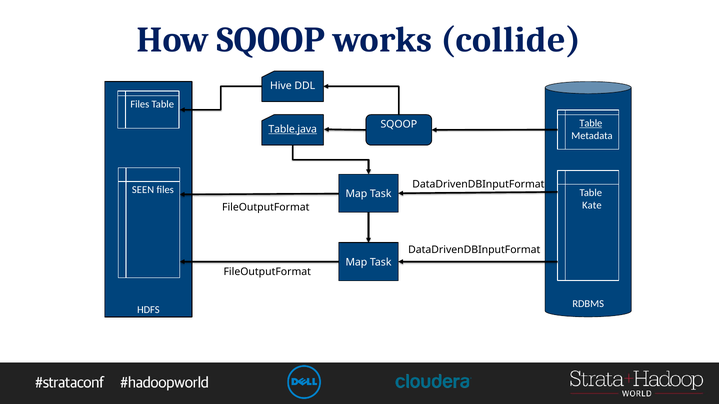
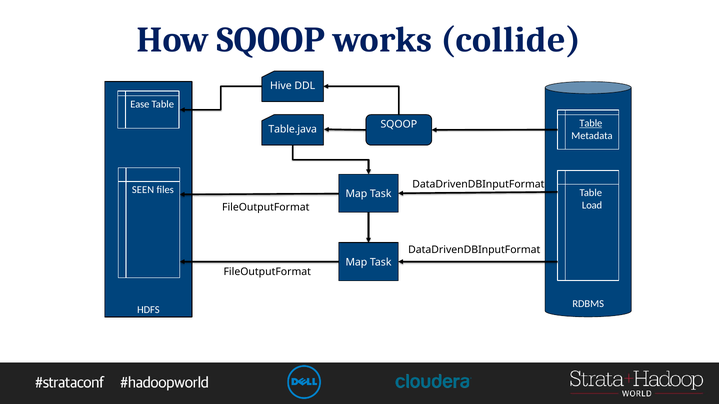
Files at (140, 104): Files -> Ease
Table.java underline: present -> none
Kate: Kate -> Load
